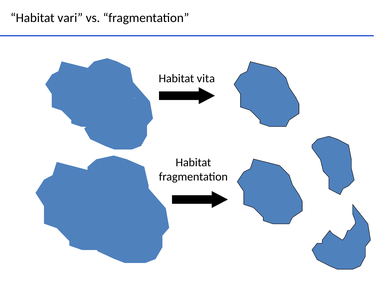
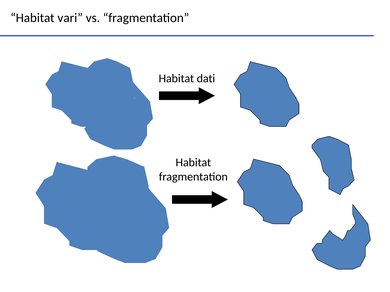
vita: vita -> dati
